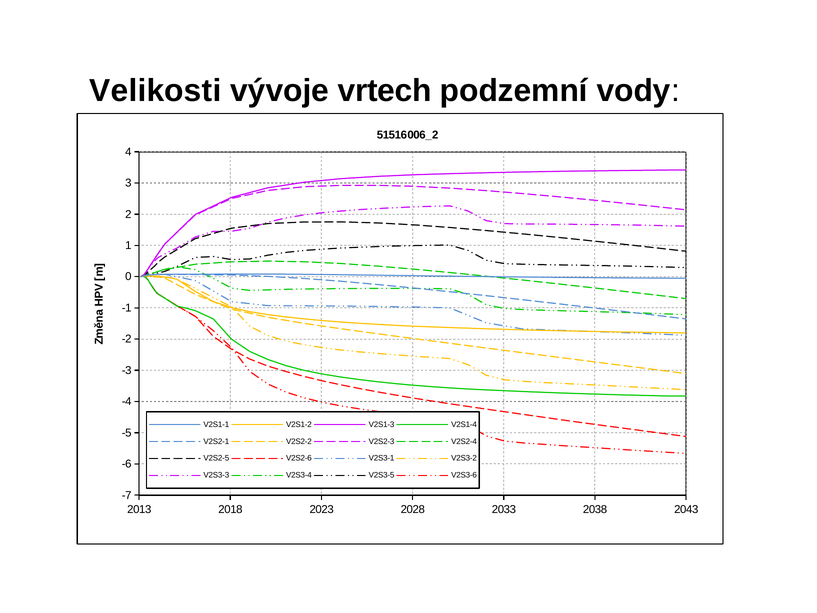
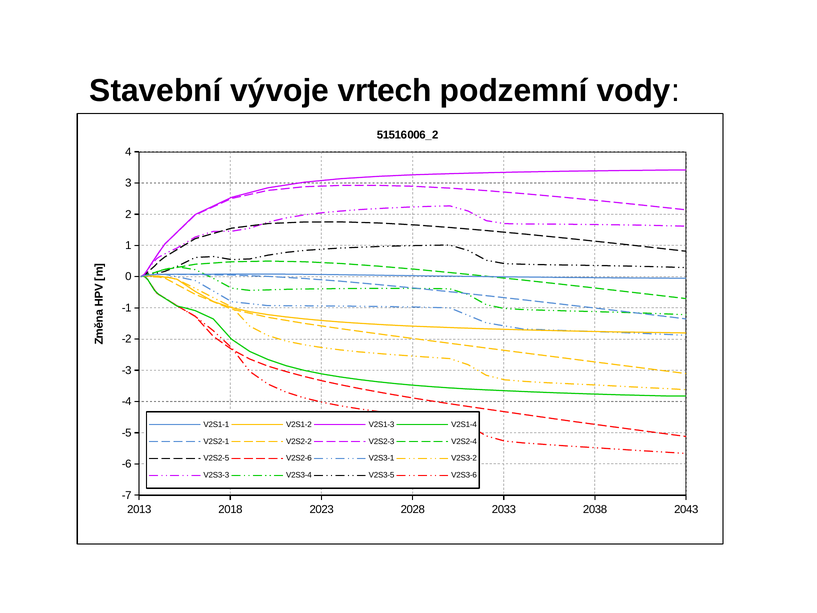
Velikosti: Velikosti -> Stavební
